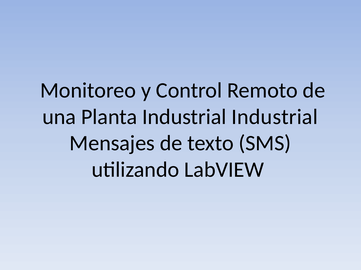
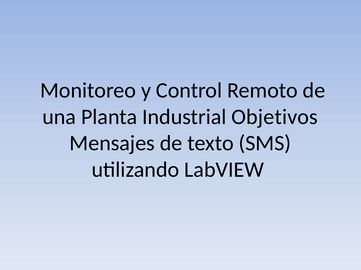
Industrial Industrial: Industrial -> Objetivos
